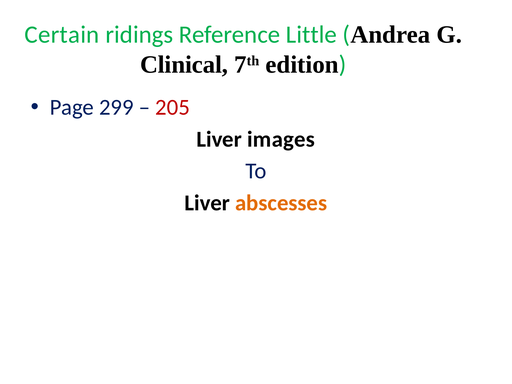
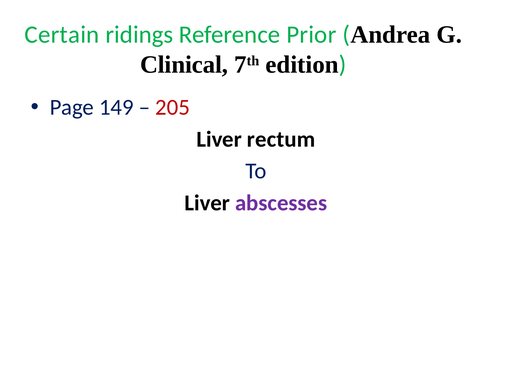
Little: Little -> Prior
299: 299 -> 149
images: images -> rectum
abscesses colour: orange -> purple
